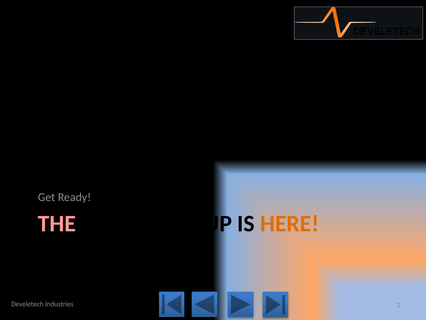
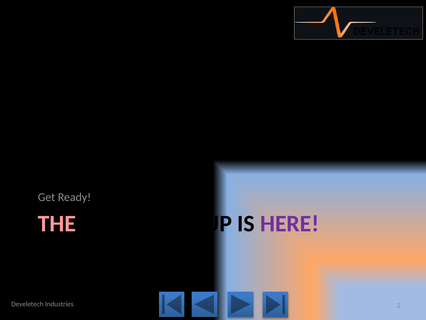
HERE colour: orange -> purple
